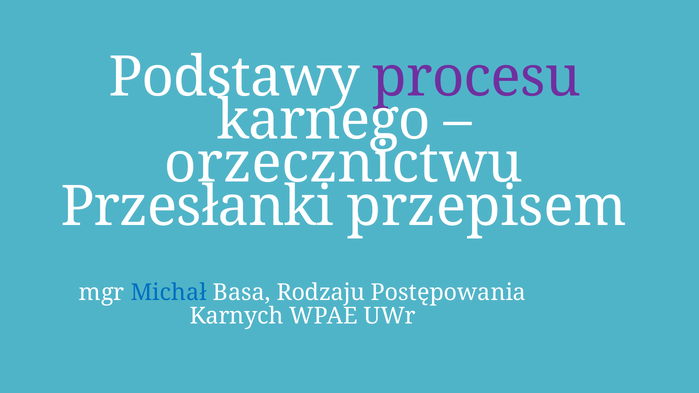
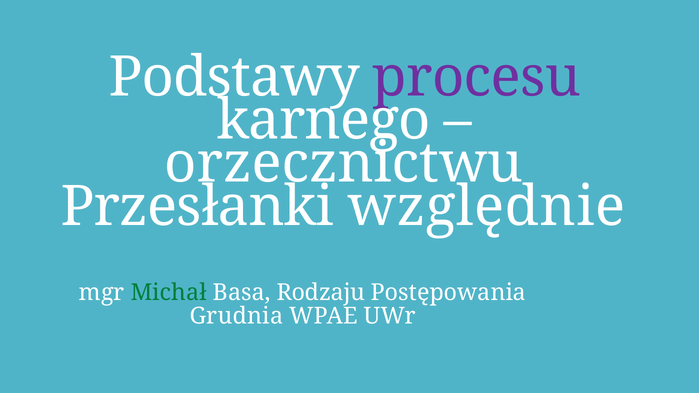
przepisem: przepisem -> względnie
Michał colour: blue -> green
Karnych: Karnych -> Grudnia
